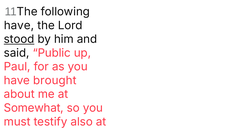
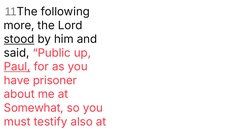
have at (19, 25): have -> more
Paul underline: none -> present
brought: brought -> prisoner
